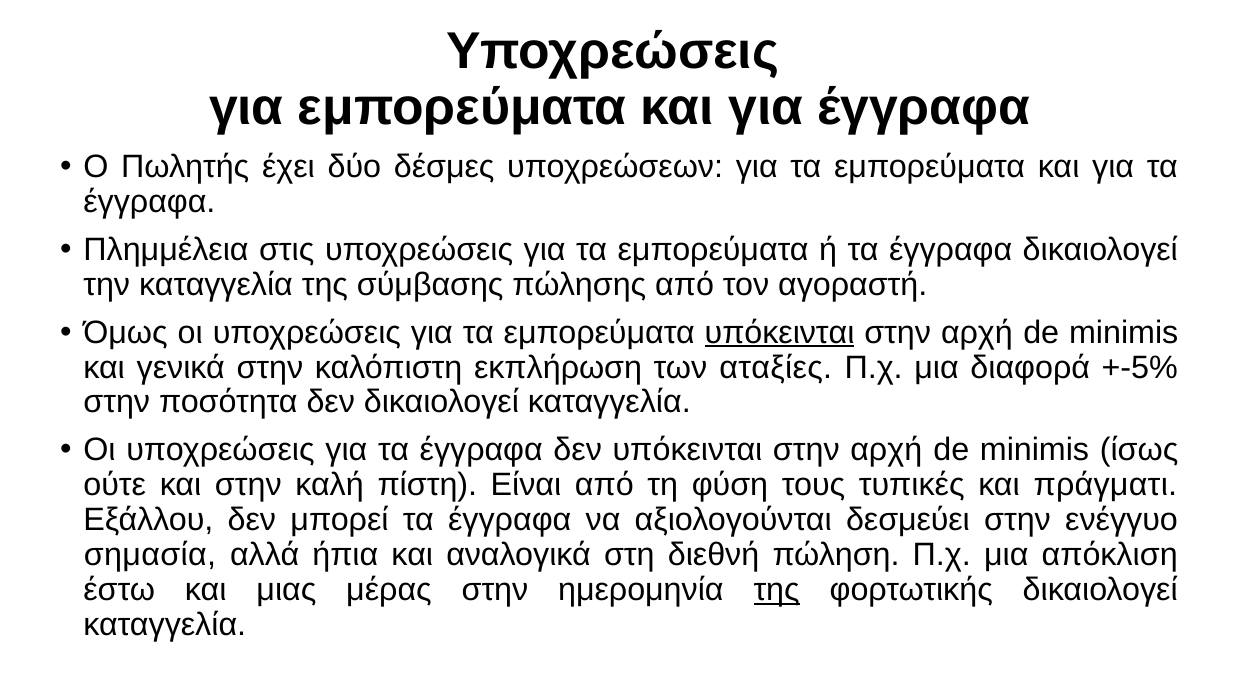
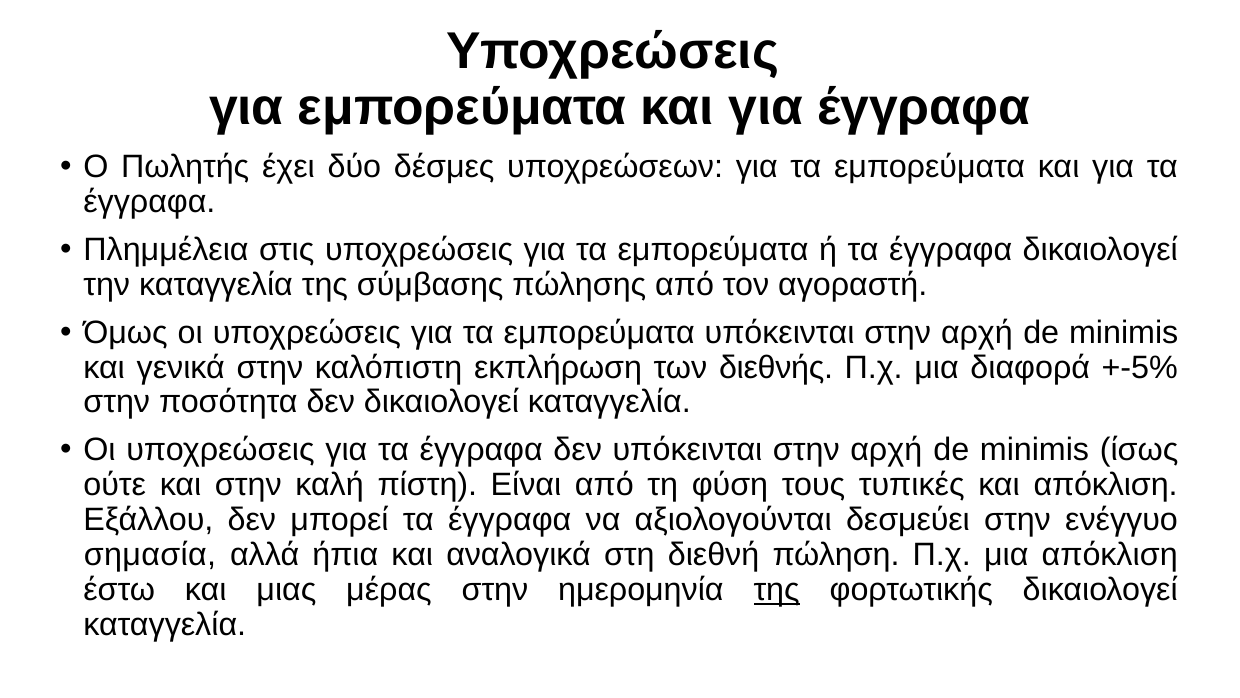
υπόκεινται at (780, 332) underline: present -> none
αταξίες: αταξίες -> διεθνής
και πράγματι: πράγματι -> απόκλιση
